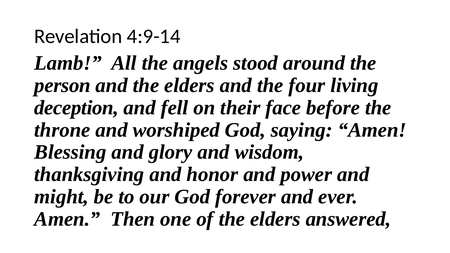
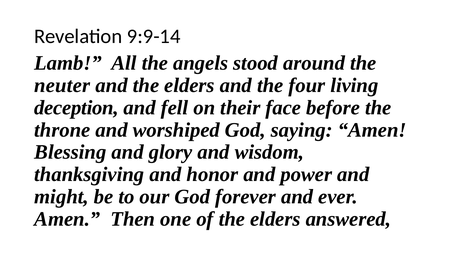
4:9-14: 4:9-14 -> 9:9-14
person: person -> neuter
